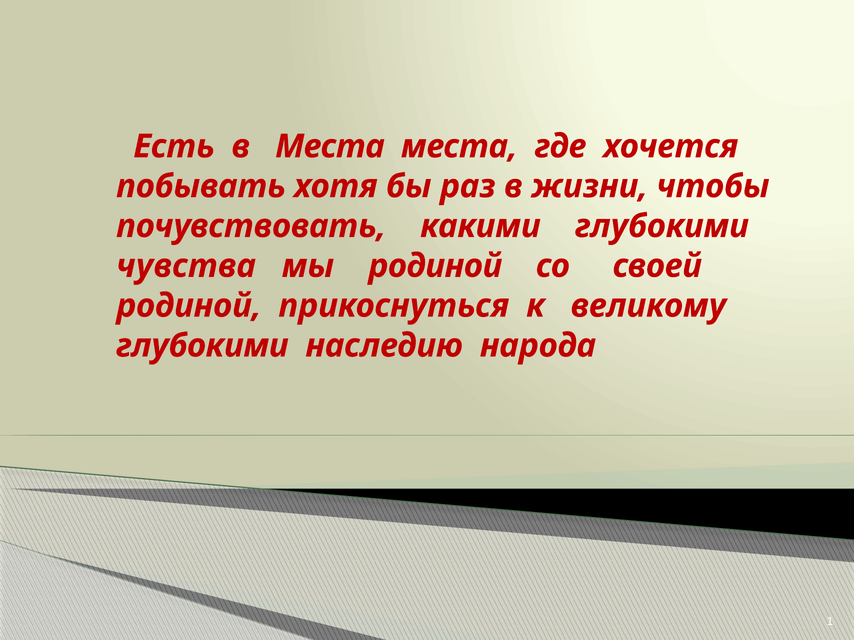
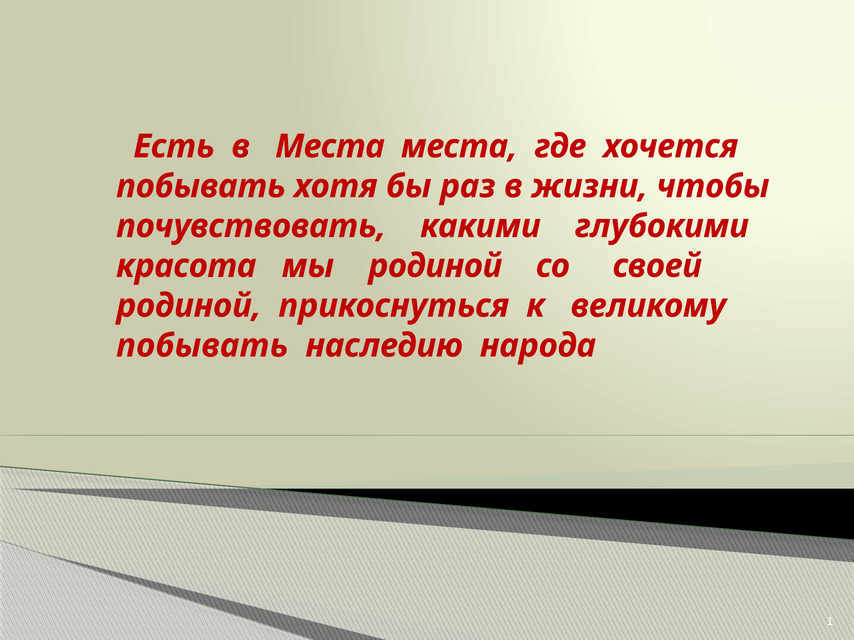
чувства: чувства -> красота
глубокими at (202, 346): глубокими -> побывать
